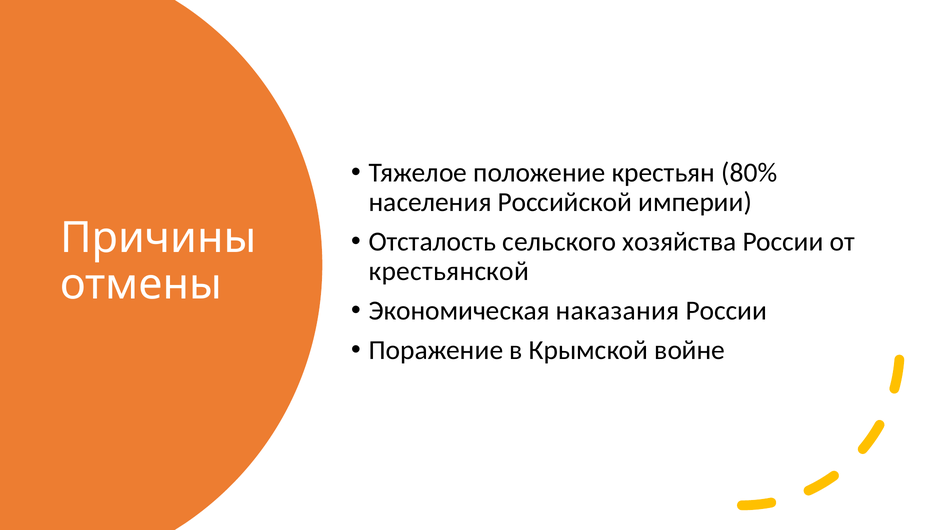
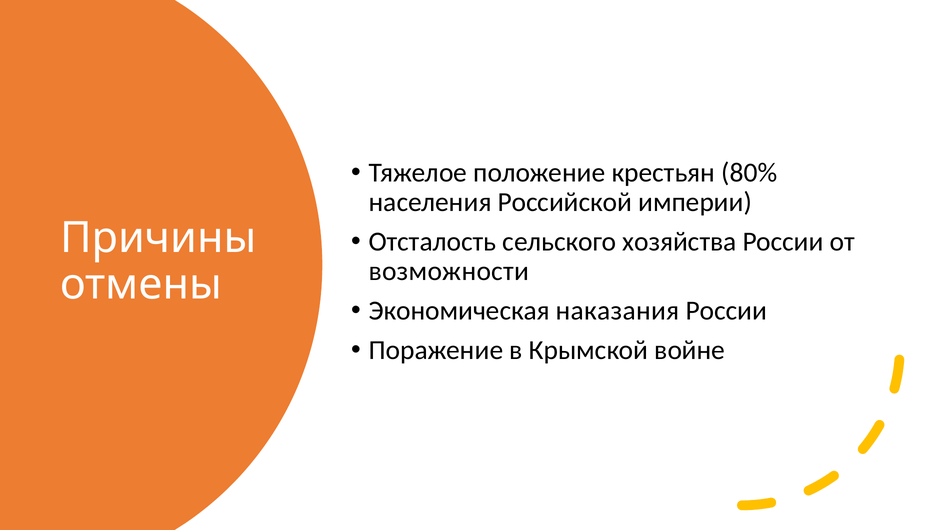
крестьянской: крестьянской -> возможности
